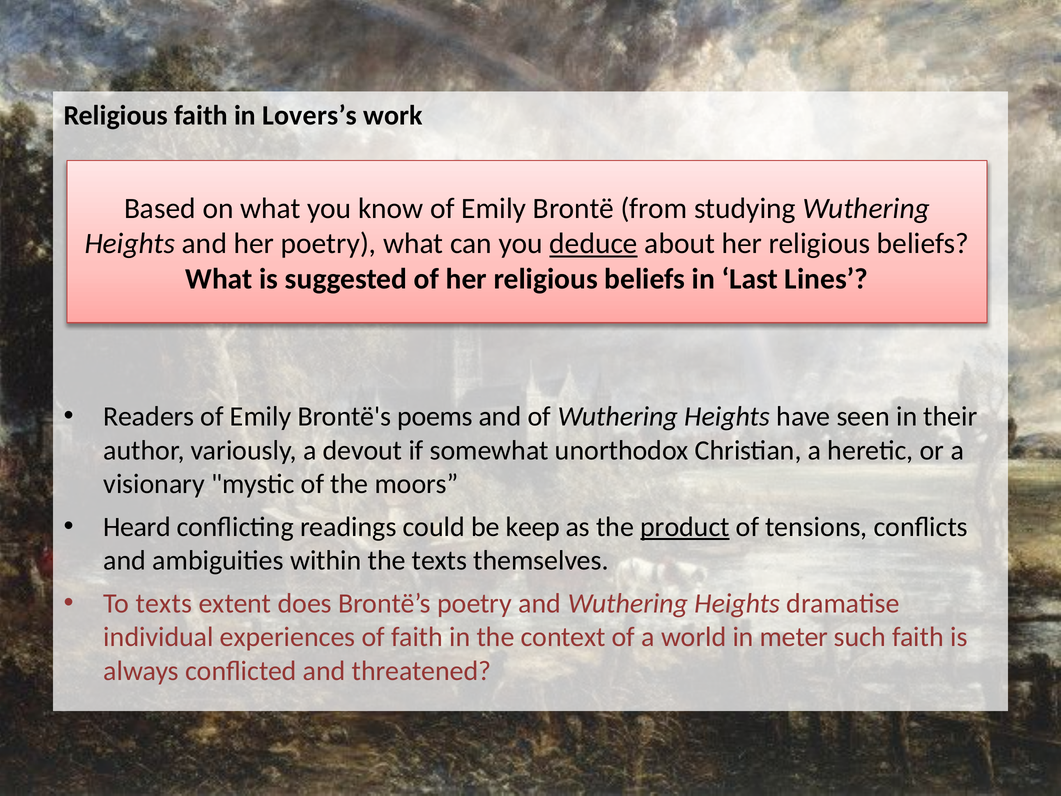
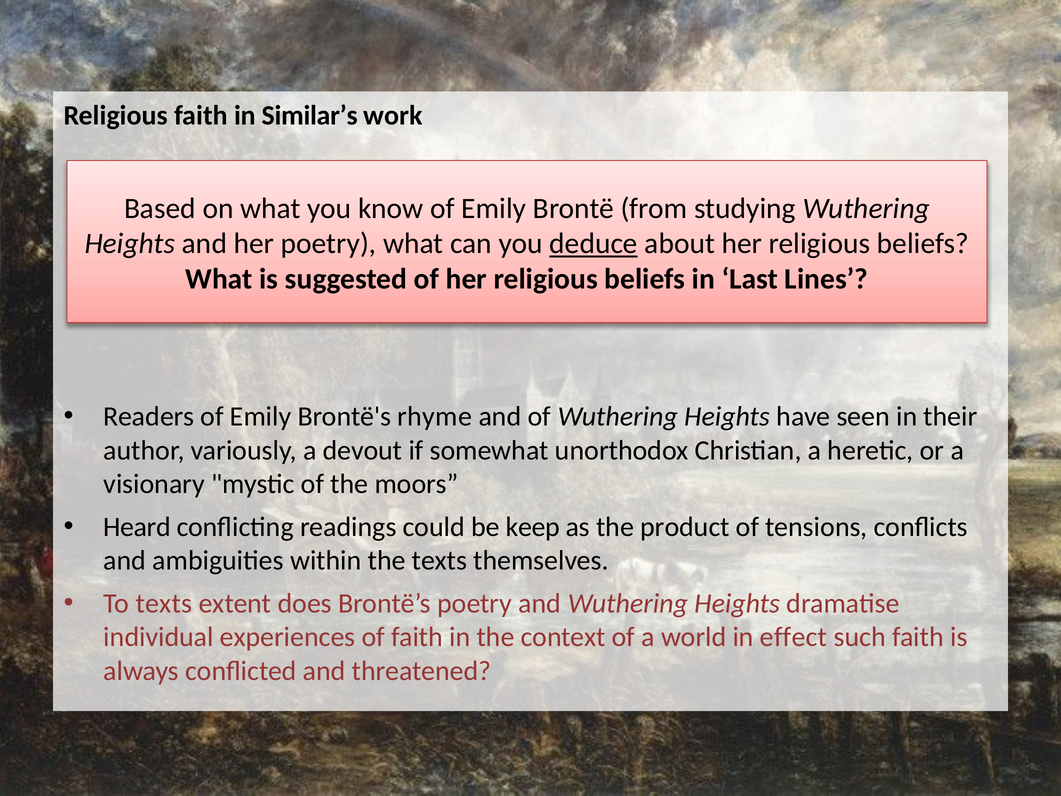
Lovers’s: Lovers’s -> Similar’s
poems: poems -> rhyme
product underline: present -> none
meter: meter -> effect
